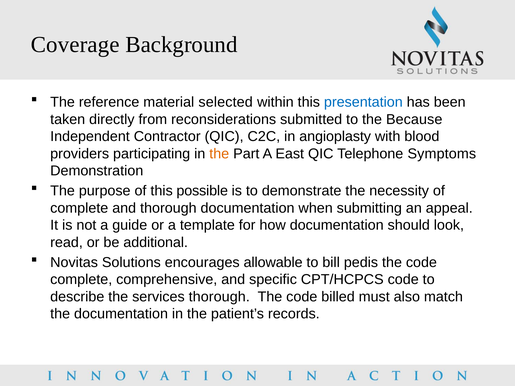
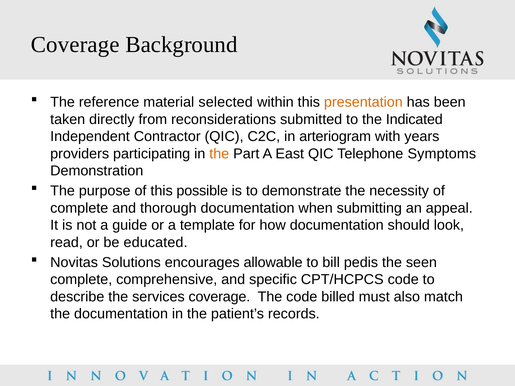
presentation colour: blue -> orange
Because: Because -> Indicated
angioplasty: angioplasty -> arteriogram
blood: blood -> years
additional: additional -> educated
code at (421, 263): code -> seen
services thorough: thorough -> coverage
